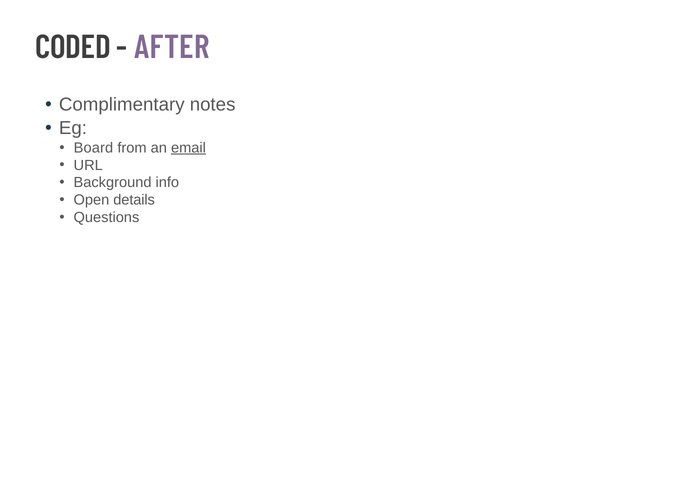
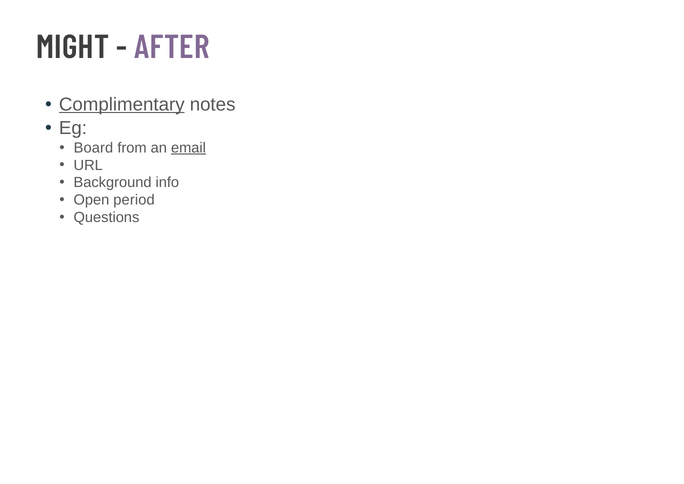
CODED: CODED -> MIGHT
Complimentary underline: none -> present
details: details -> period
